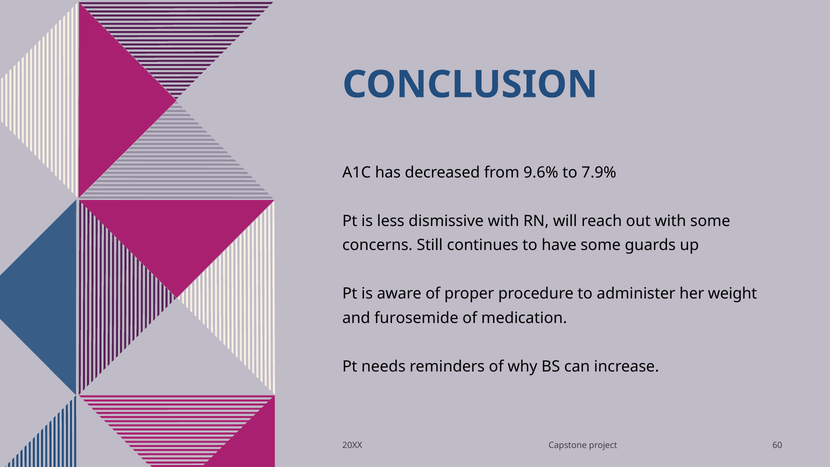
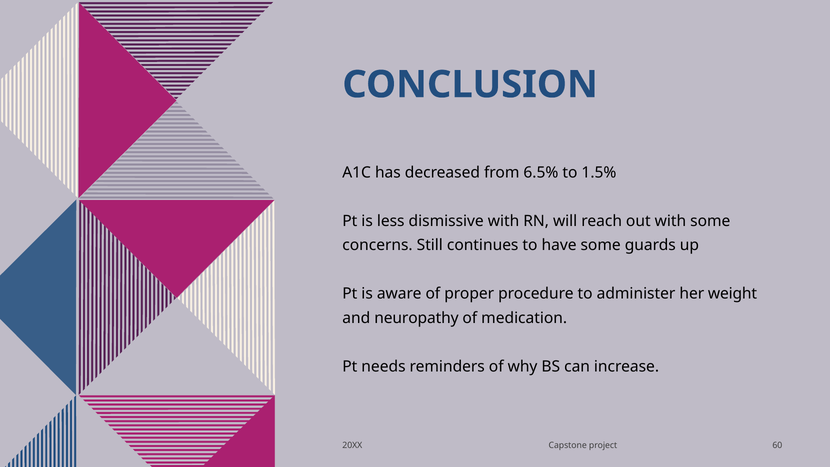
9.6%: 9.6% -> 6.5%
7.9%: 7.9% -> 1.5%
furosemide: furosemide -> neuropathy
